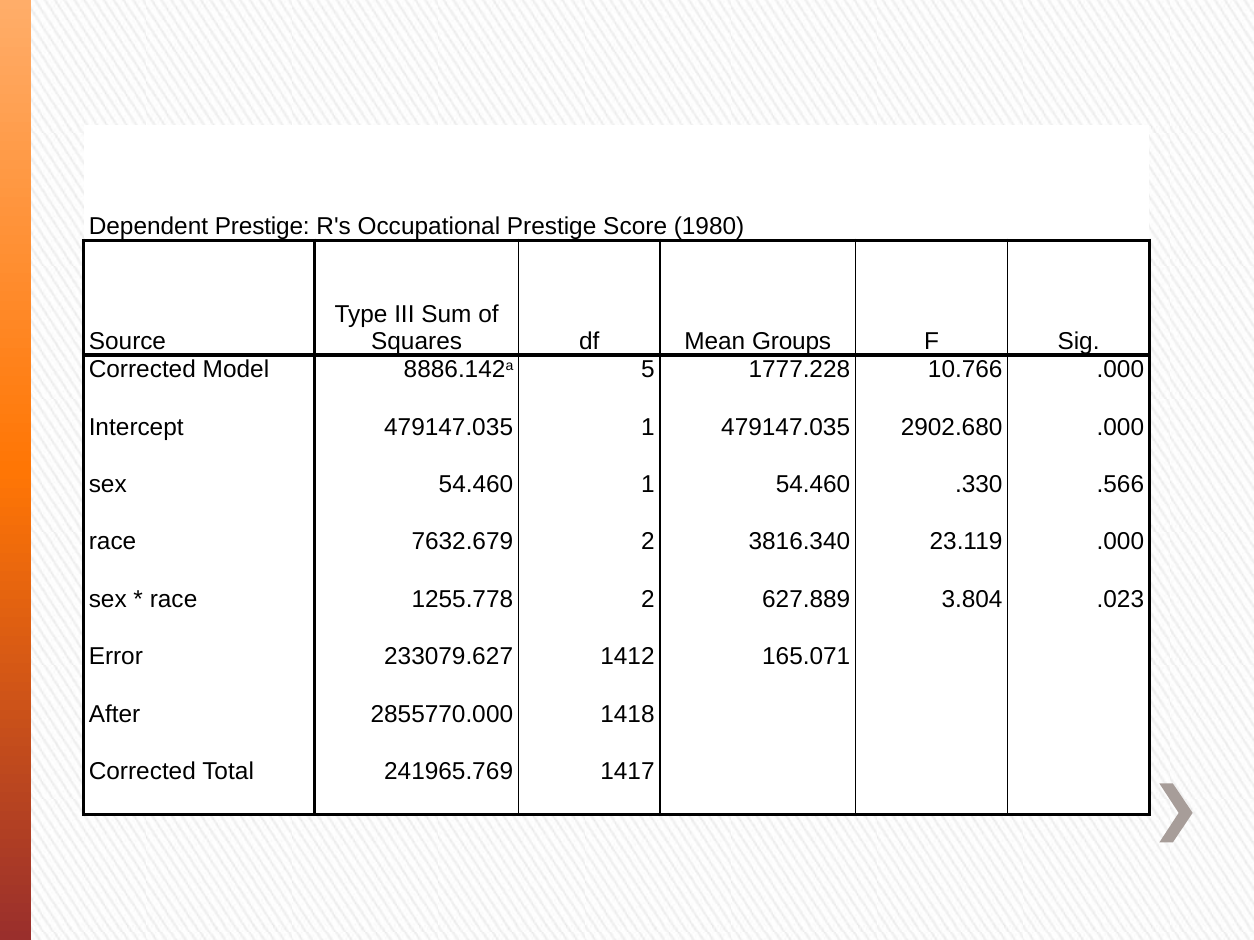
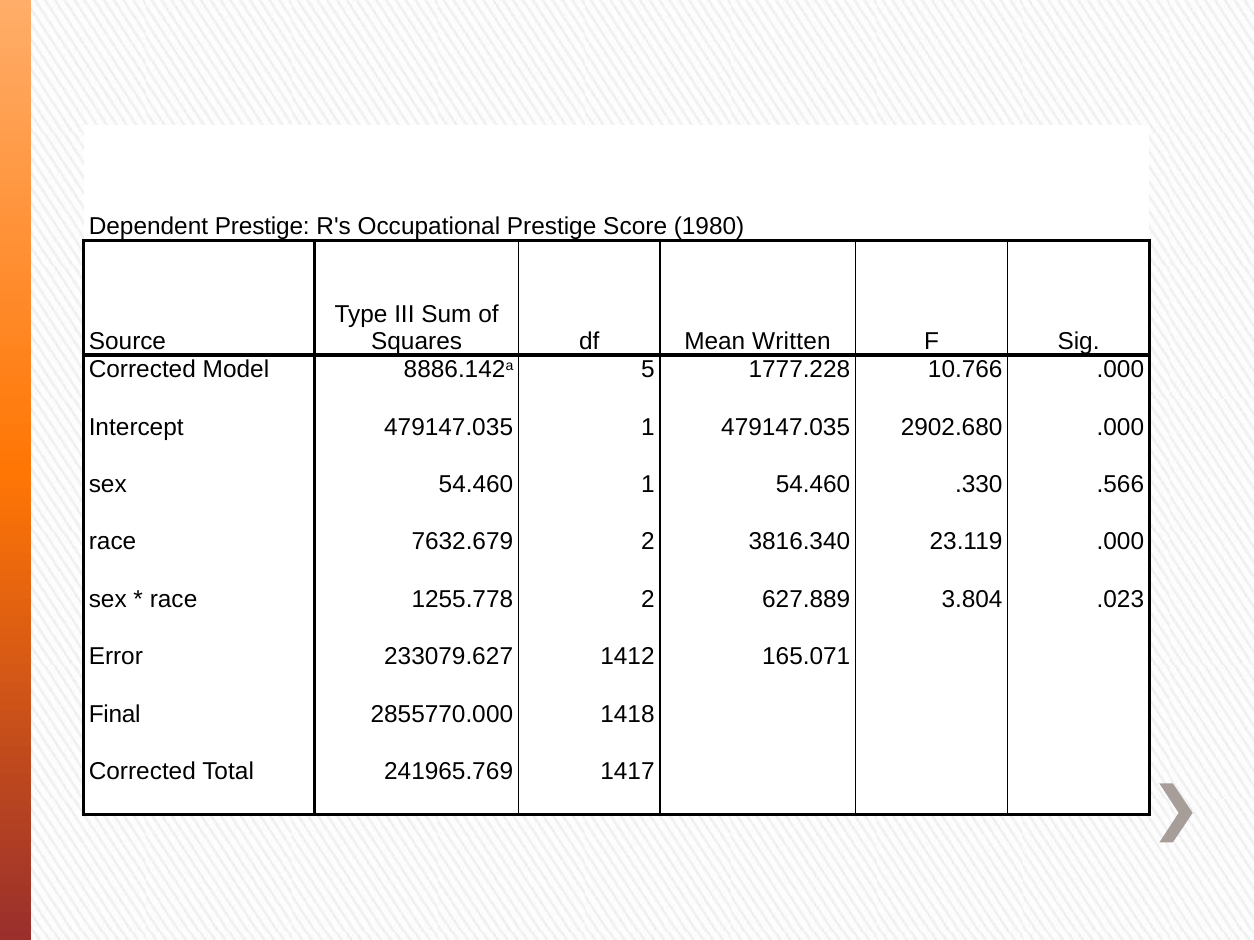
Groups: Groups -> Written
After: After -> Final
